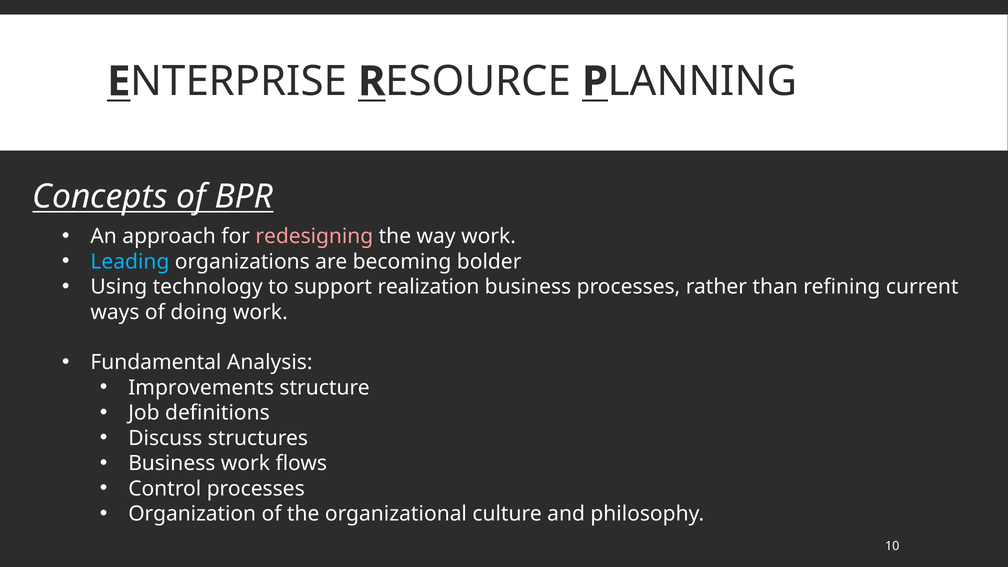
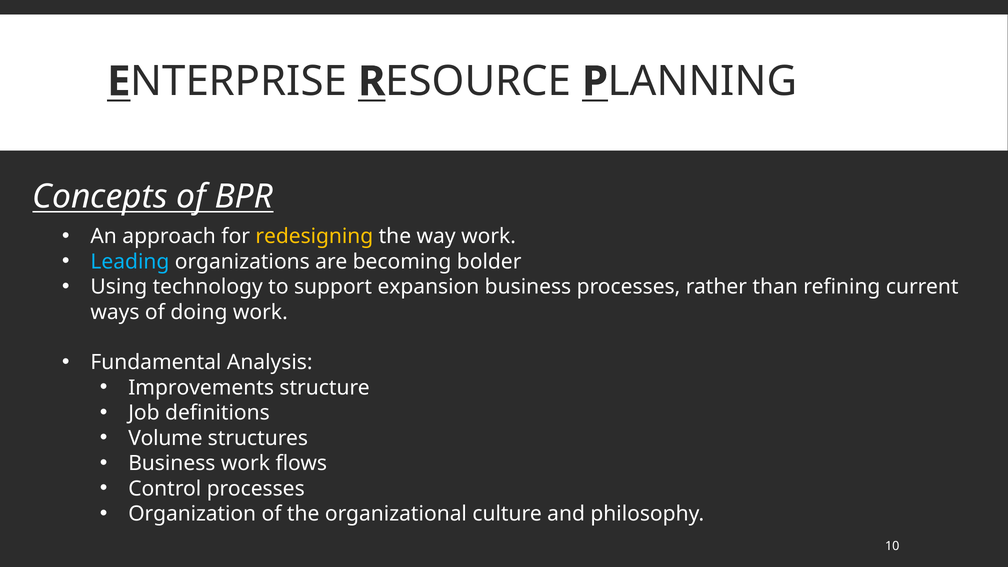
redesigning colour: pink -> yellow
realization: realization -> expansion
Discuss: Discuss -> Volume
